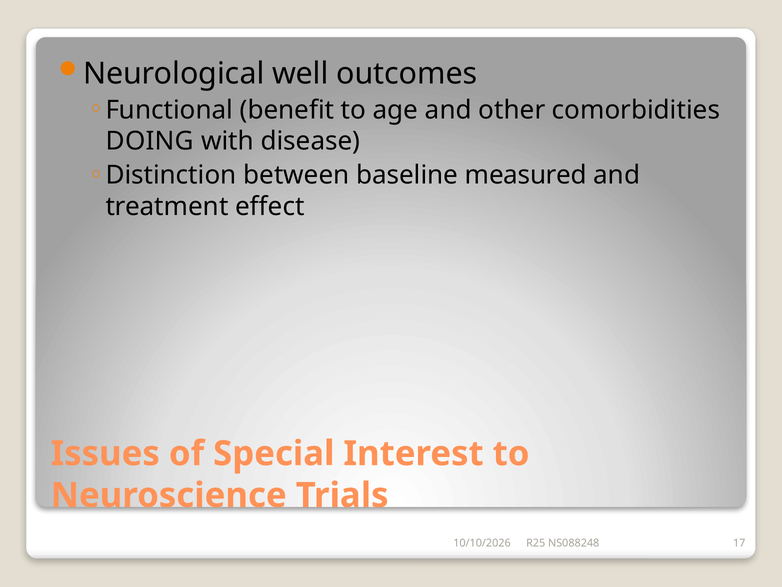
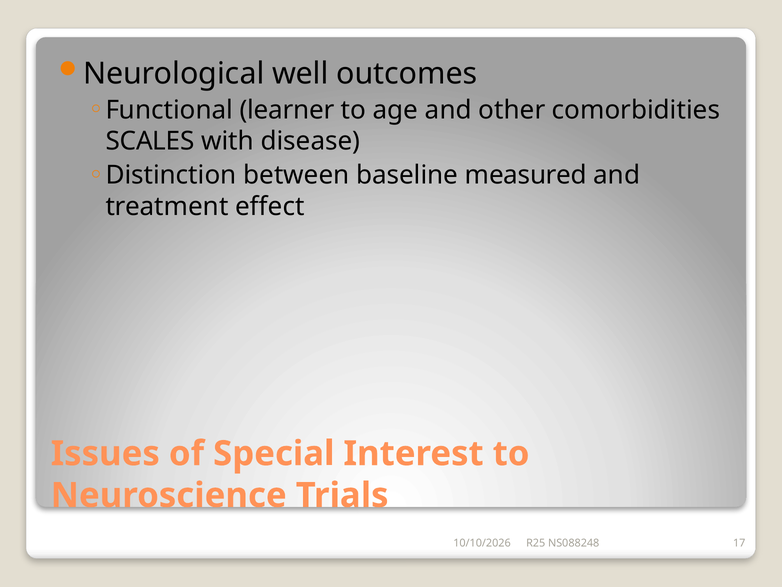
benefit: benefit -> learner
DOING: DOING -> SCALES
